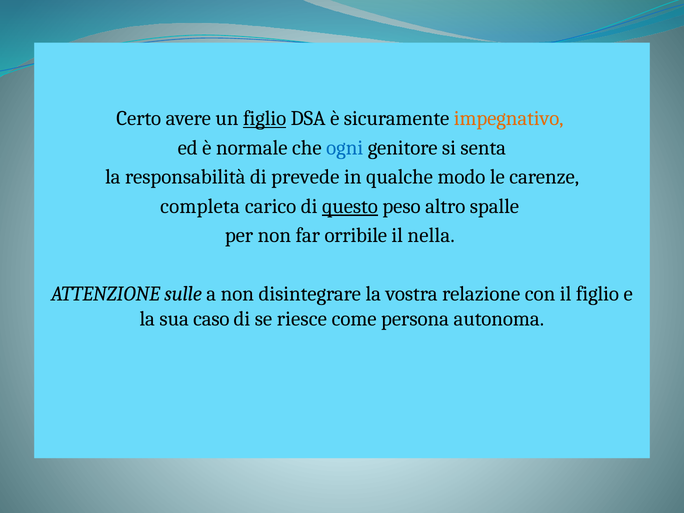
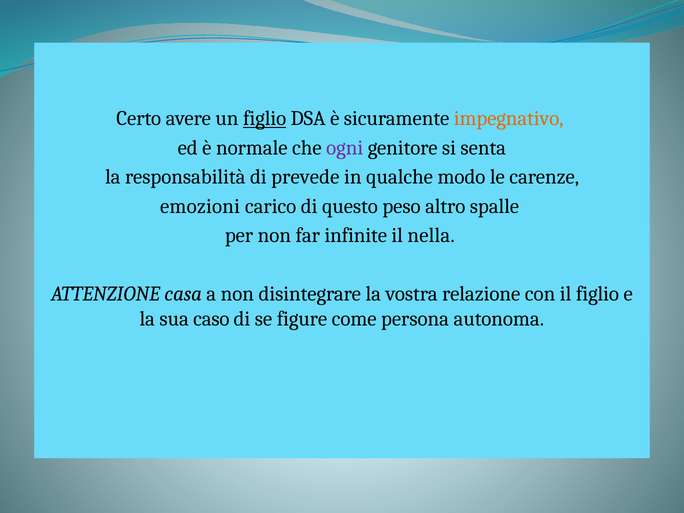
ogni colour: blue -> purple
completa: completa -> emozioni
questo underline: present -> none
orribile: orribile -> infinite
sulle: sulle -> casa
riesce: riesce -> figure
